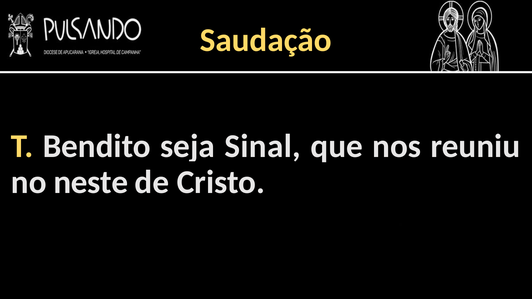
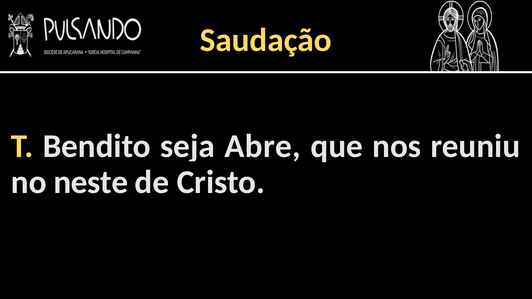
Sinal: Sinal -> Abre
